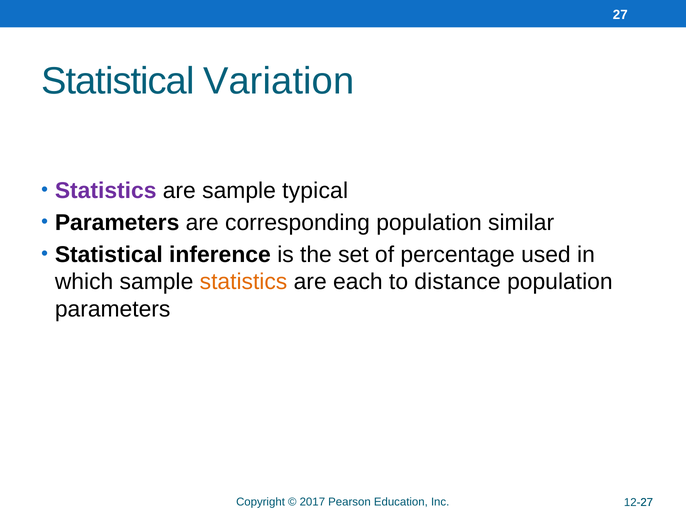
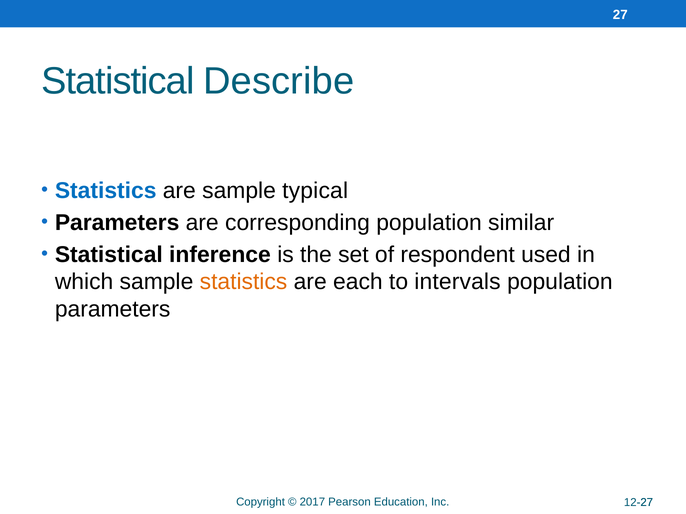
Variation: Variation -> Describe
Statistics at (106, 191) colour: purple -> blue
percentage: percentage -> respondent
distance: distance -> intervals
